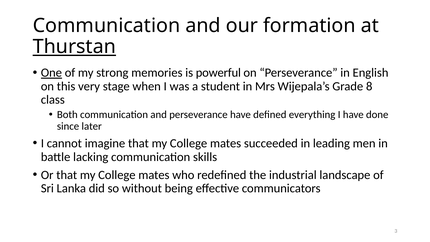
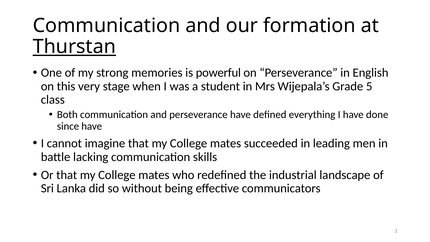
One underline: present -> none
8: 8 -> 5
since later: later -> have
